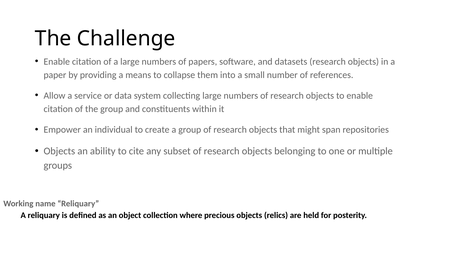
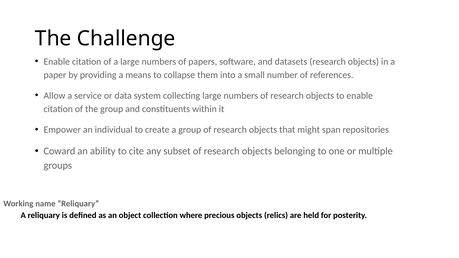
Objects at (59, 151): Objects -> Coward
